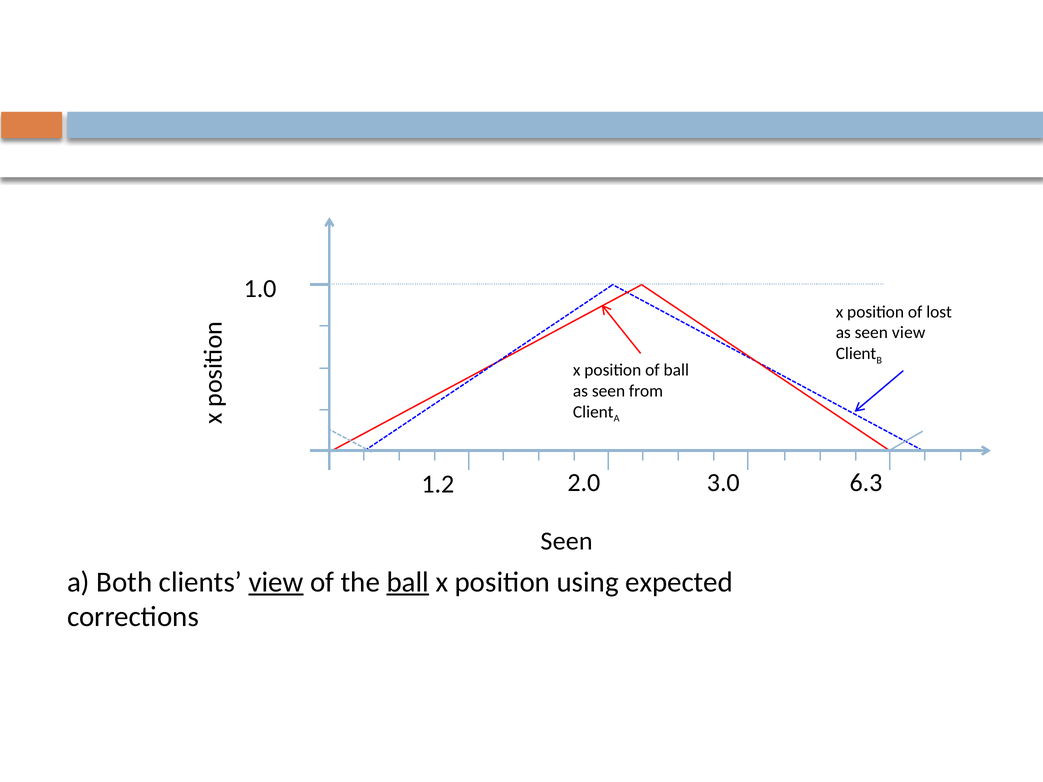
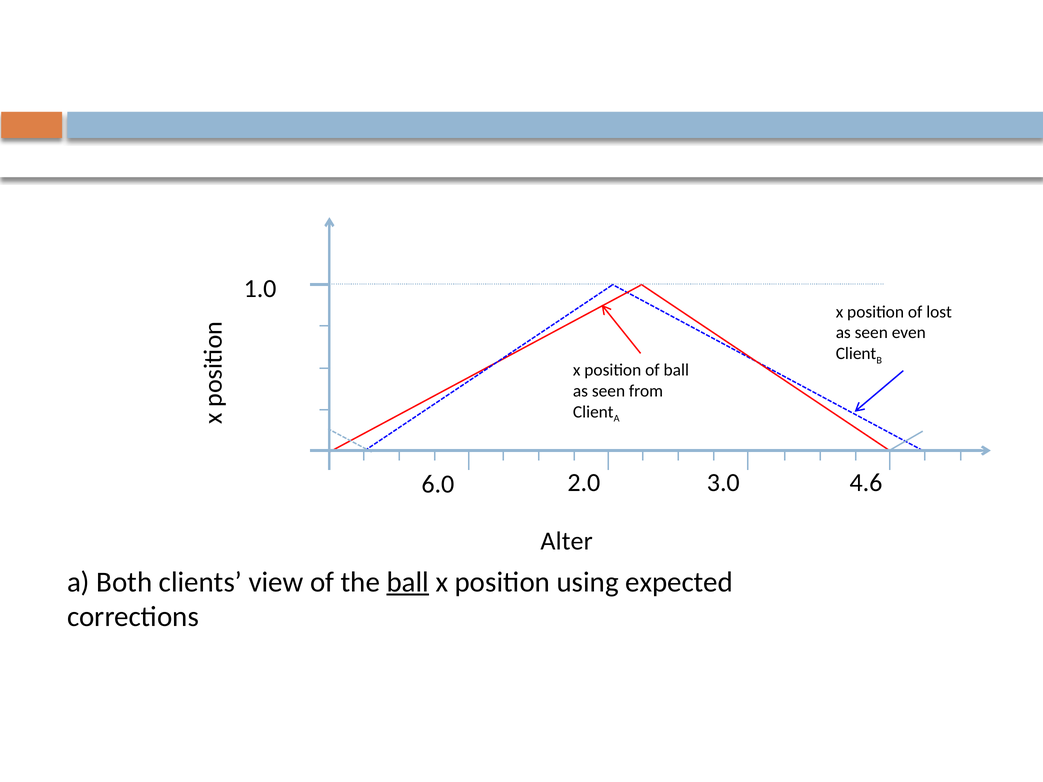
seen view: view -> even
1.2: 1.2 -> 6.0
6.3: 6.3 -> 4.6
Seen at (567, 541): Seen -> Alter
view at (276, 582) underline: present -> none
